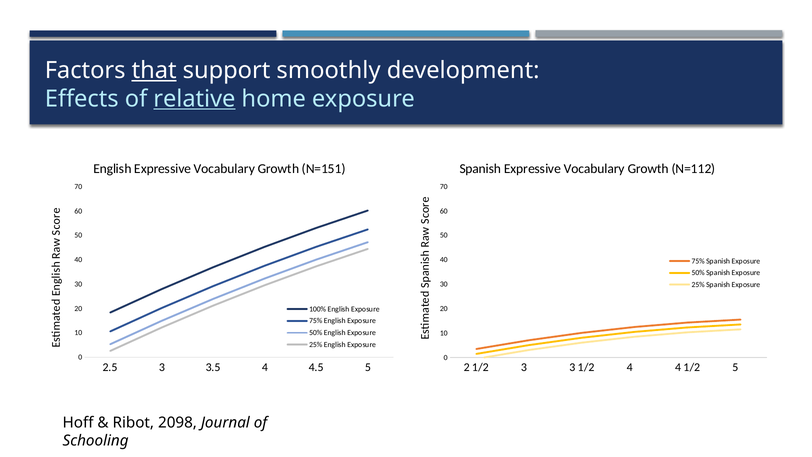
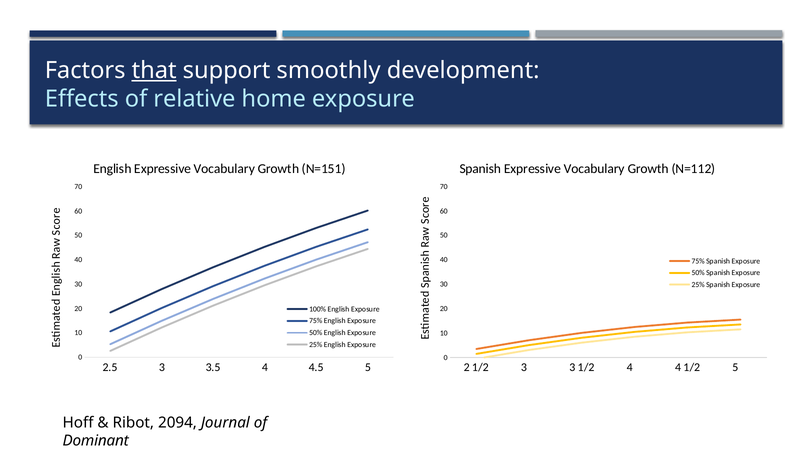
relative underline: present -> none
2098: 2098 -> 2094
Schooling: Schooling -> Dominant
